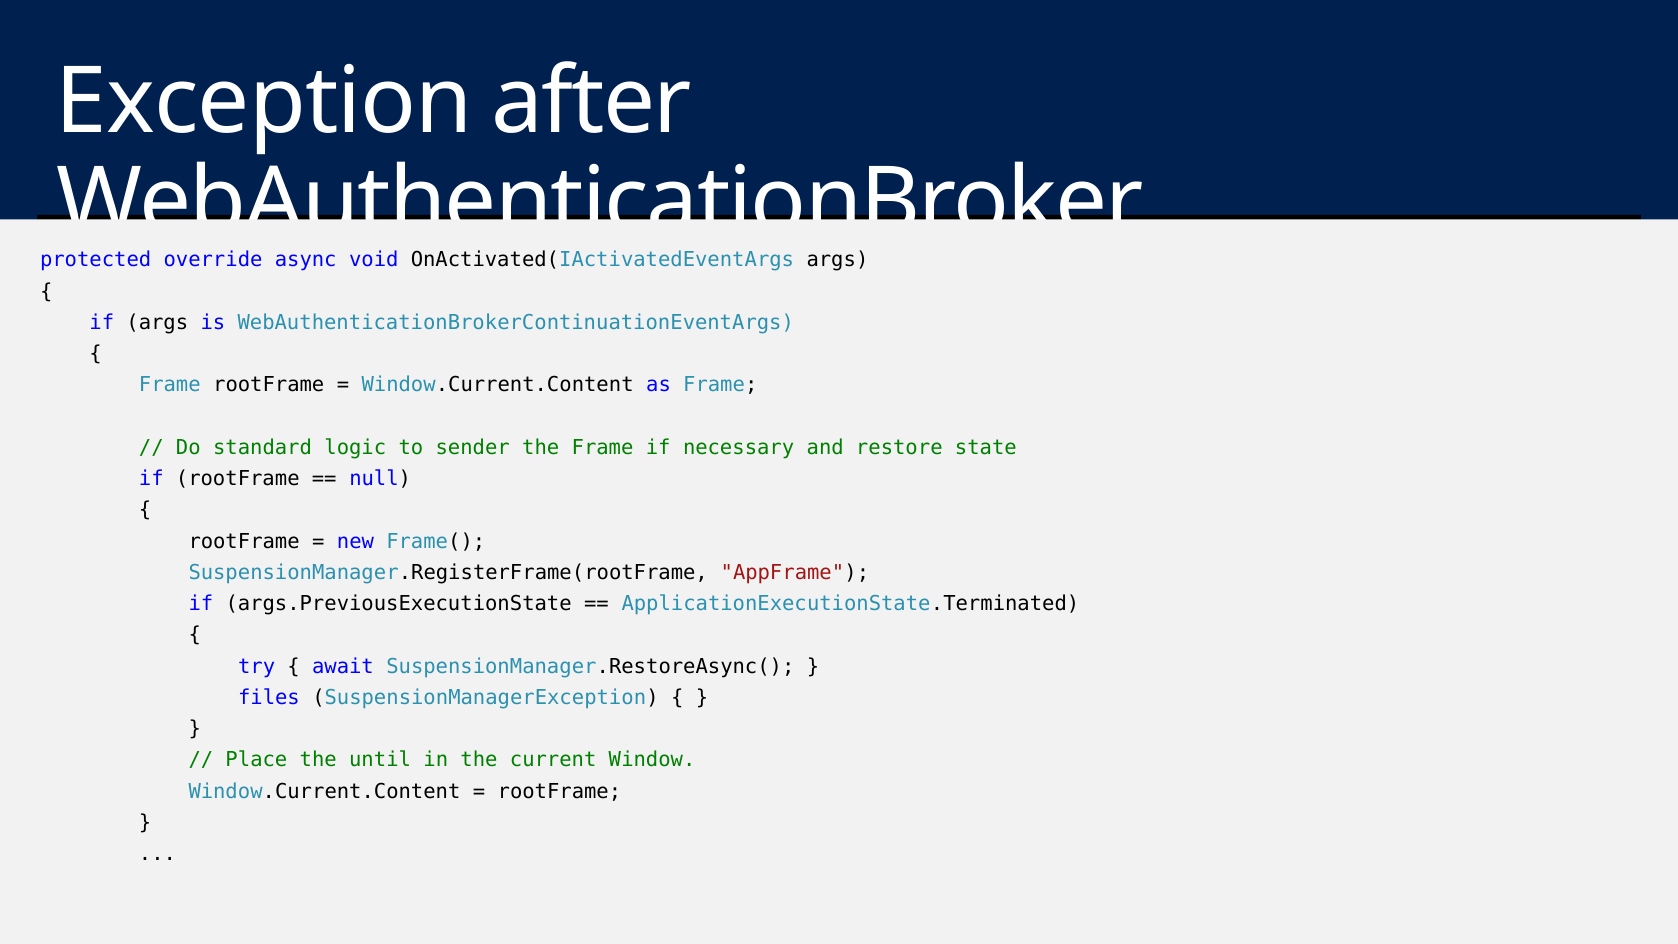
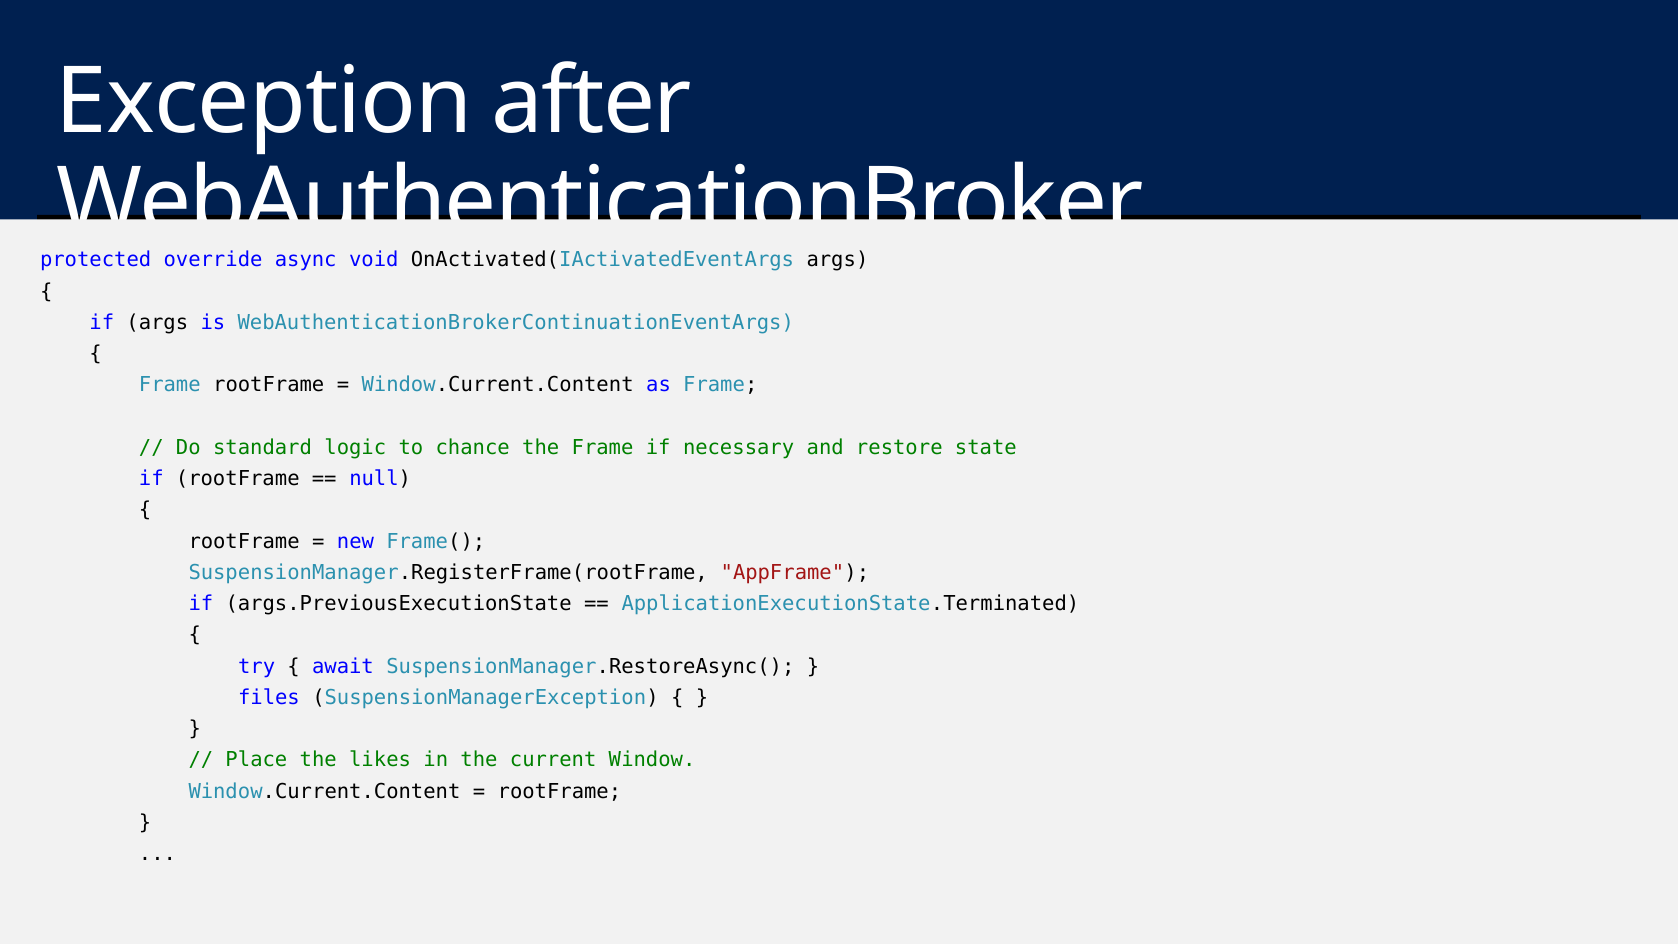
sender: sender -> chance
until: until -> likes
